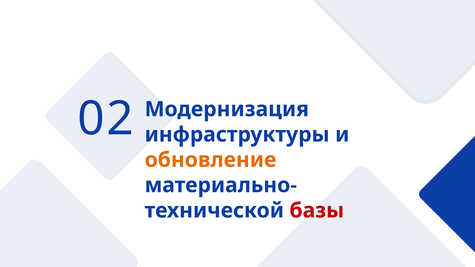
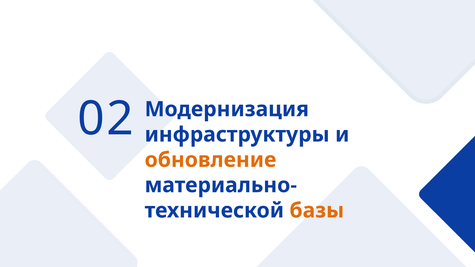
базы colour: red -> orange
